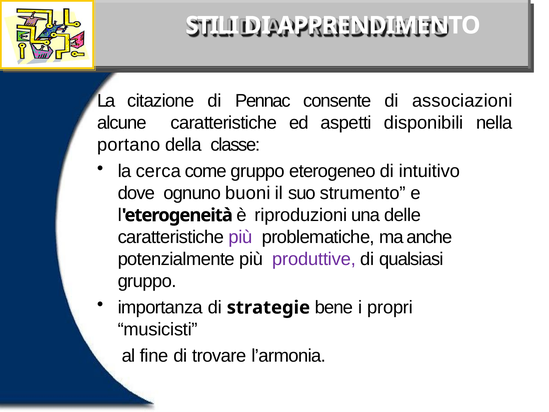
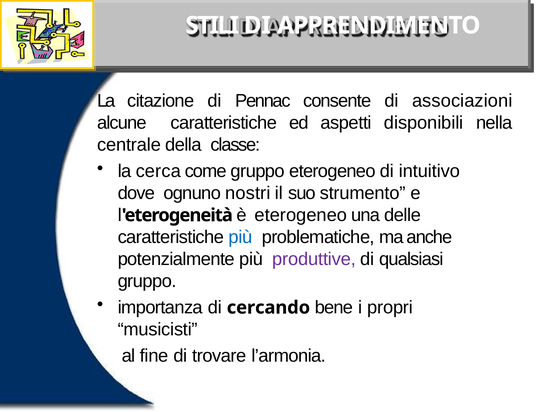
portano: portano -> centrale
buoni: buoni -> nostri
è riproduzioni: riproduzioni -> eterogeneo
più at (240, 237) colour: purple -> blue
strategie: strategie -> cercando
